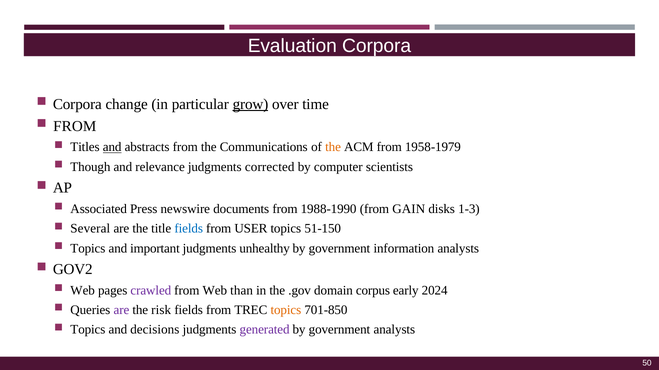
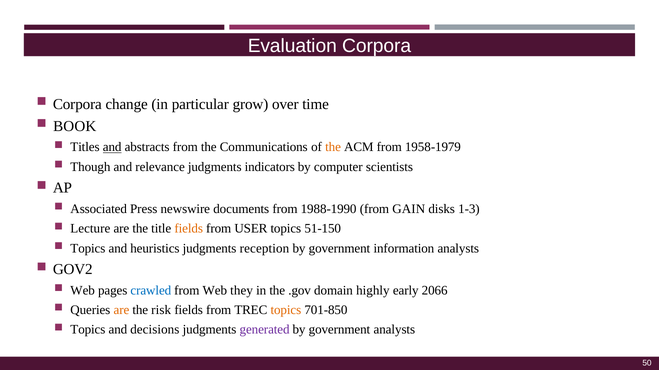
grow underline: present -> none
FROM at (75, 126): FROM -> BOOK
corrected: corrected -> indicators
Several: Several -> Lecture
fields at (189, 229) colour: blue -> orange
important: important -> heuristics
unhealthy: unhealthy -> reception
crawled colour: purple -> blue
than: than -> they
corpus: corpus -> highly
2024: 2024 -> 2066
are at (121, 311) colour: purple -> orange
